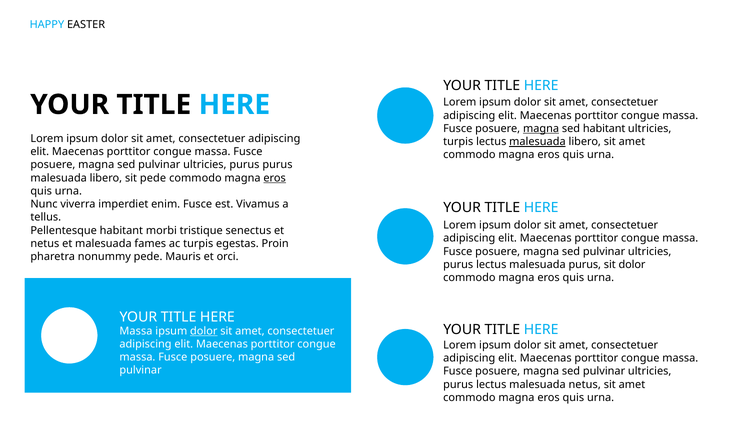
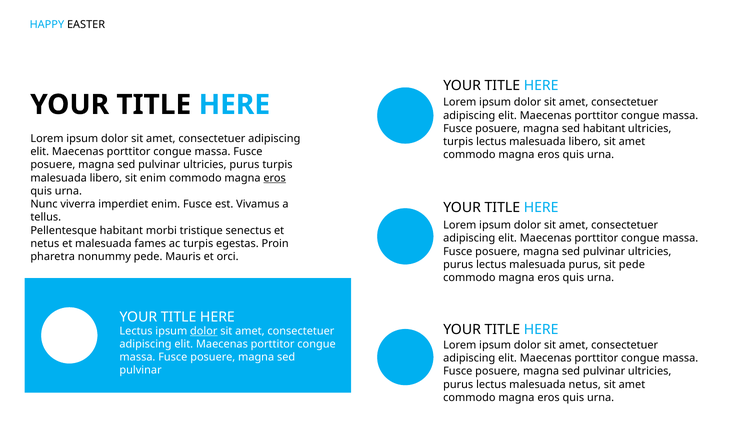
magna at (541, 129) underline: present -> none
malesuada at (537, 142) underline: present -> none
purus purus: purus -> turpis
sit pede: pede -> enim
sit dolor: dolor -> pede
Massa at (136, 331): Massa -> Lectus
